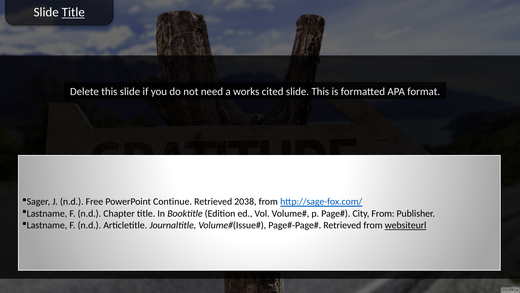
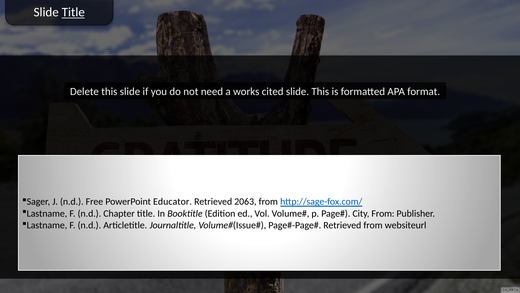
Continue: Continue -> Educator
2038: 2038 -> 2063
websiteurl underline: present -> none
